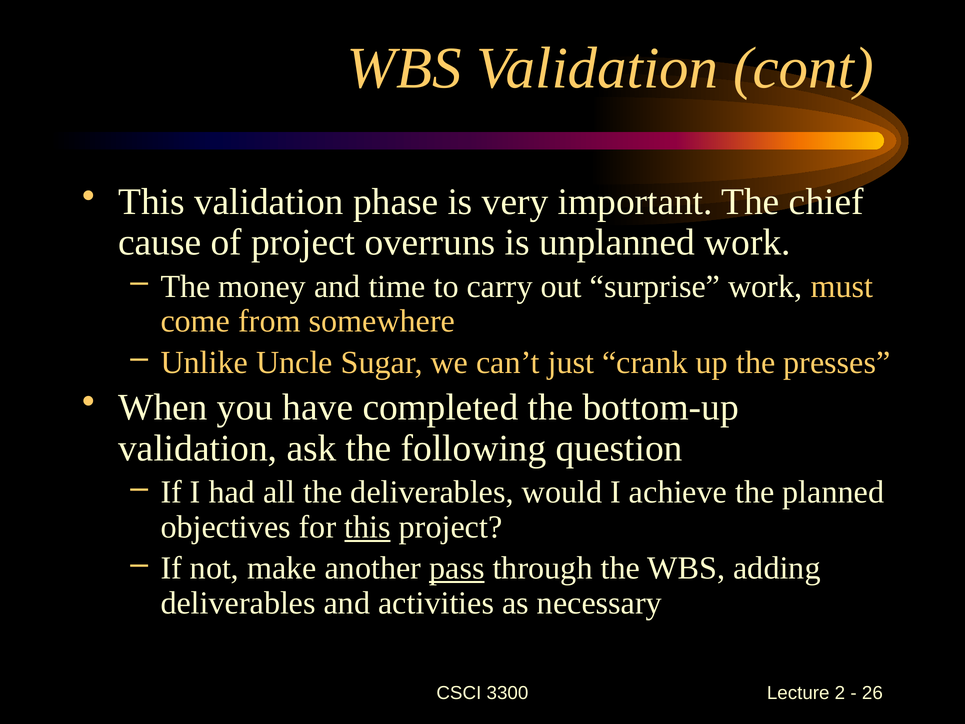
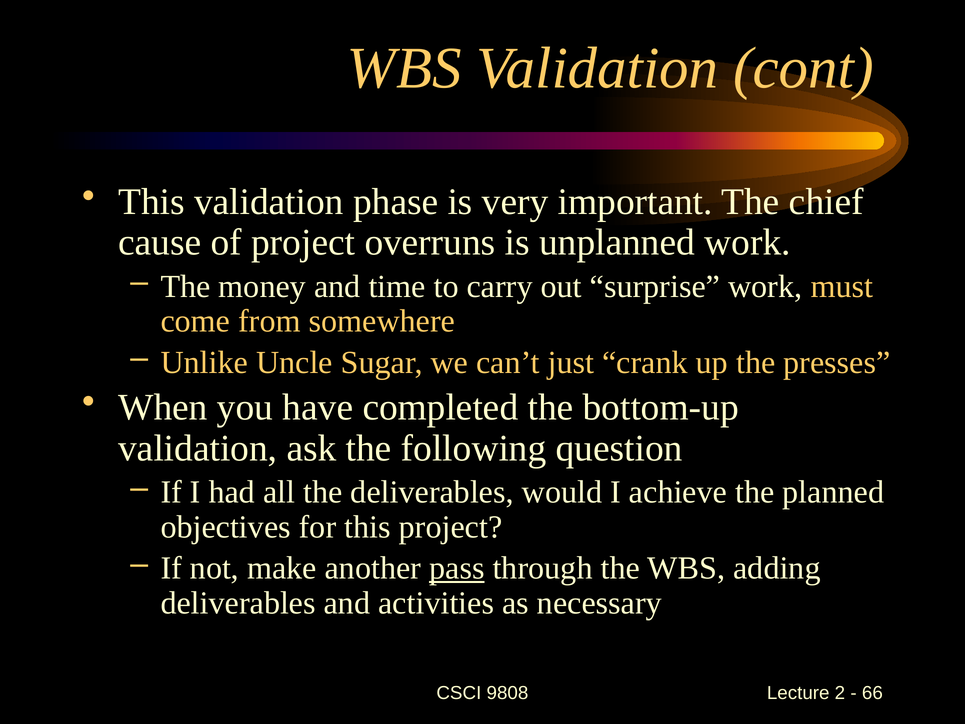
this at (368, 527) underline: present -> none
3300: 3300 -> 9808
26: 26 -> 66
